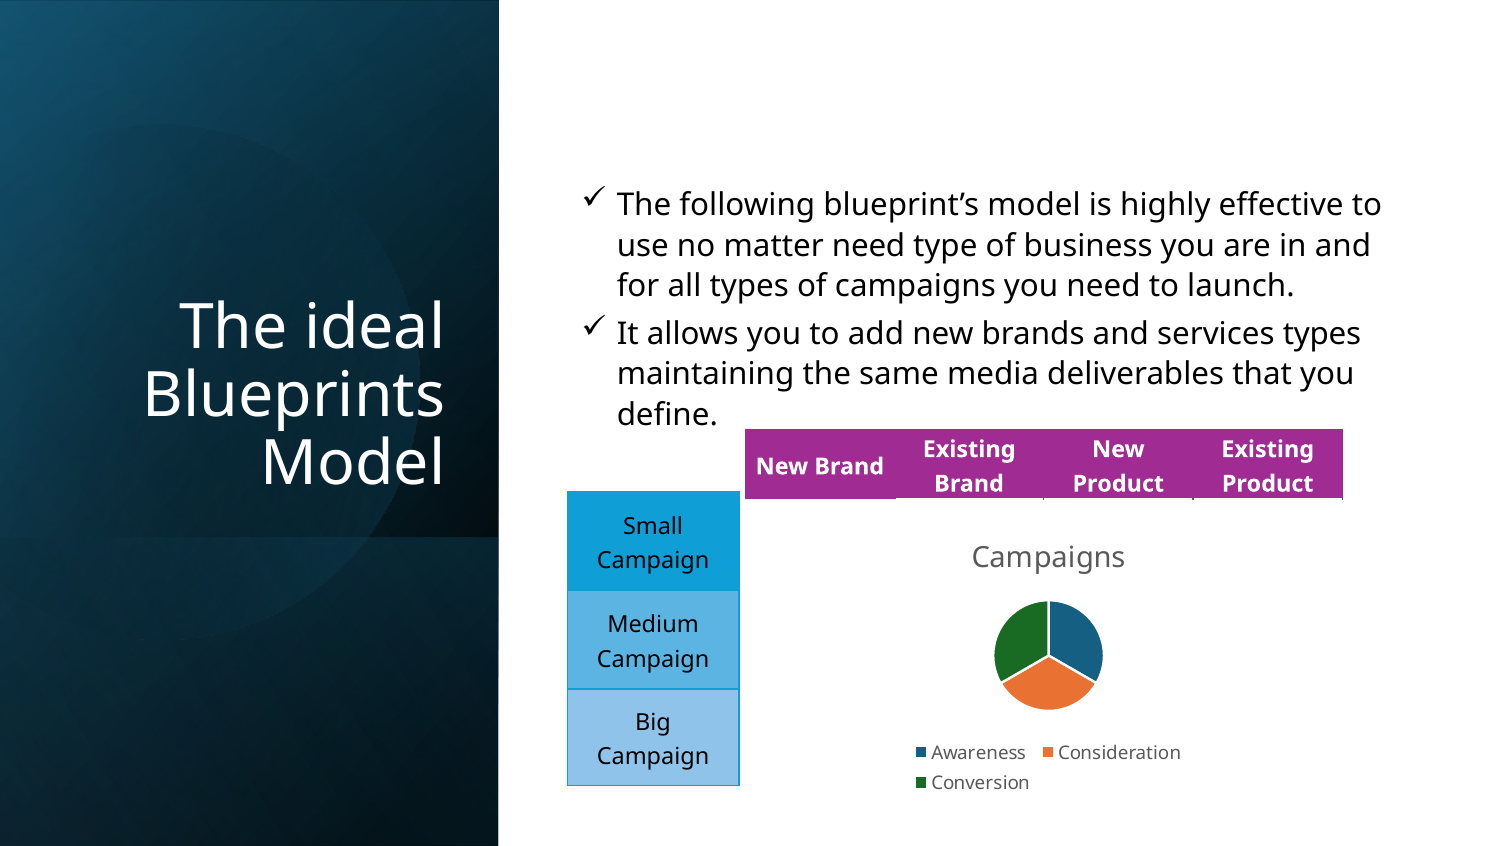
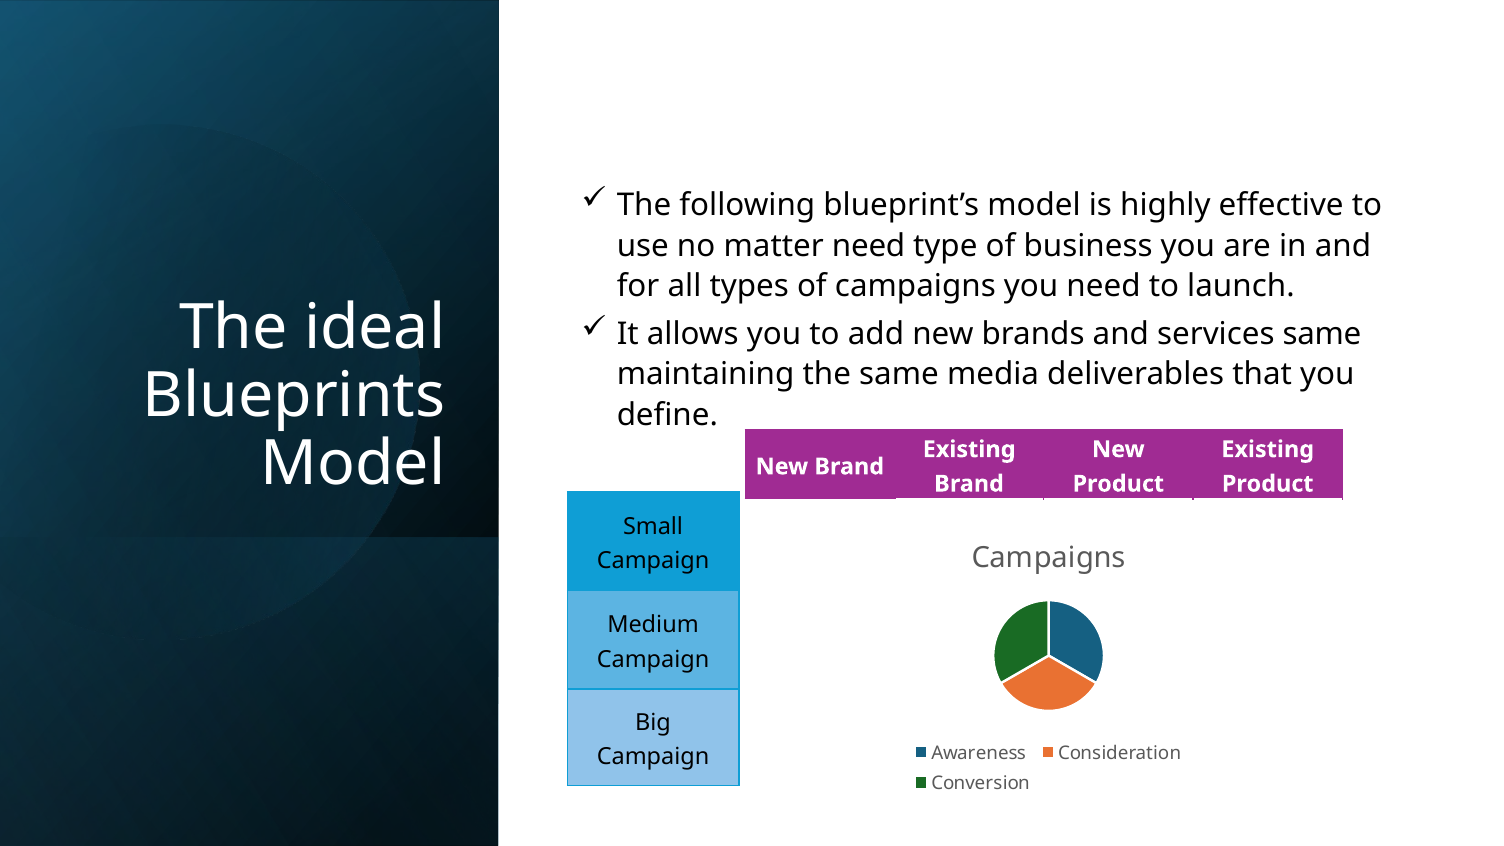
services types: types -> same
